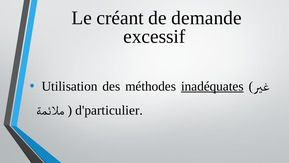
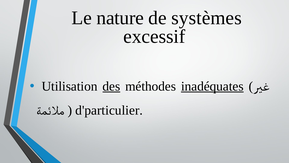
créant: créant -> nature
demande: demande -> systèmes
des underline: none -> present
